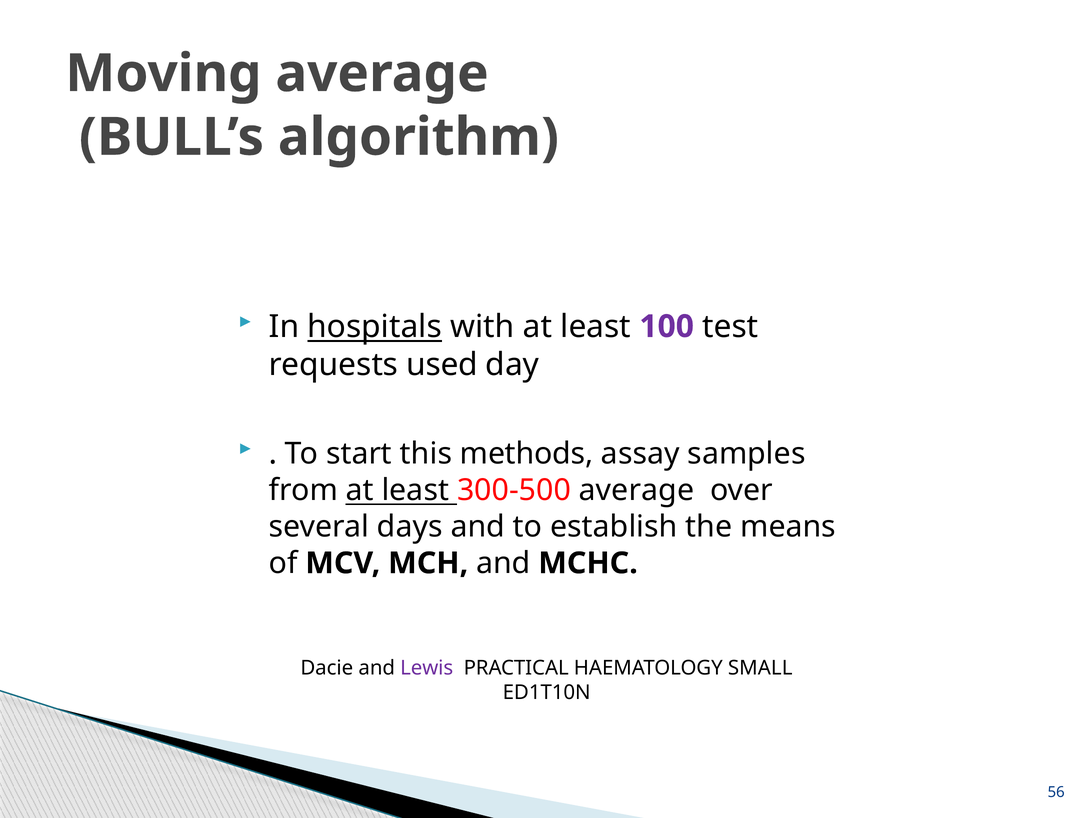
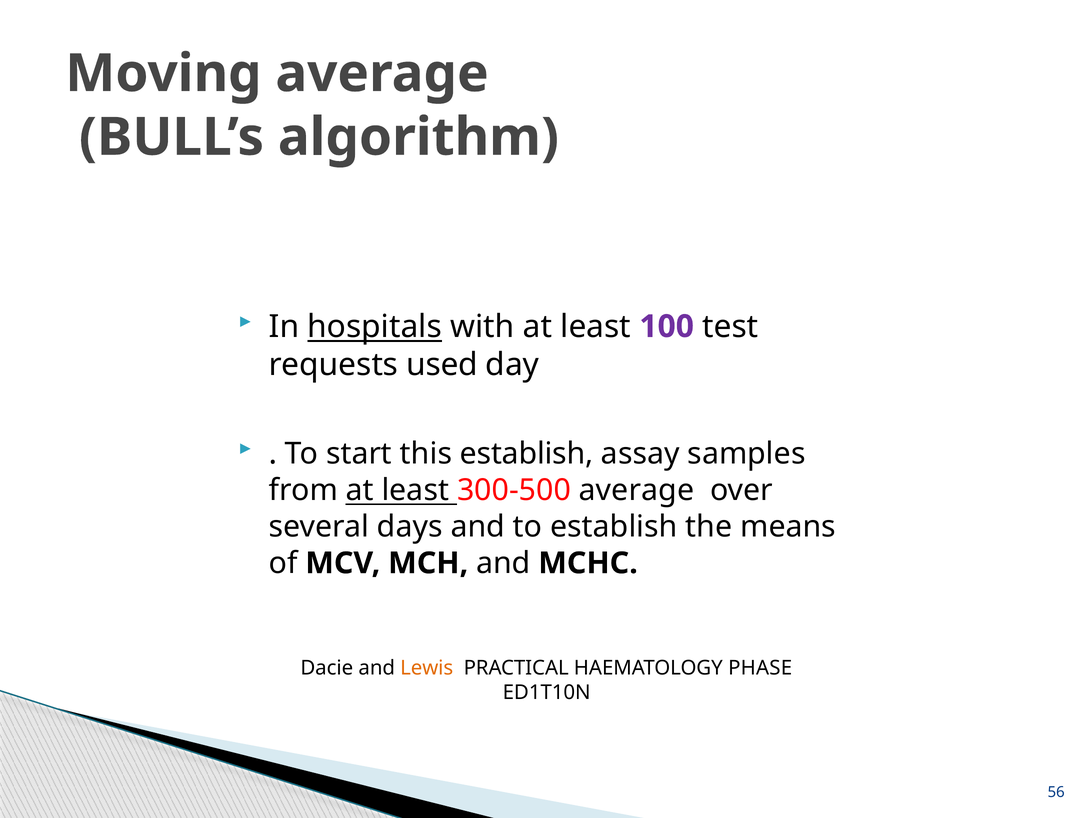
this methods: methods -> establish
Lewis colour: purple -> orange
SMALL: SMALL -> PHASE
